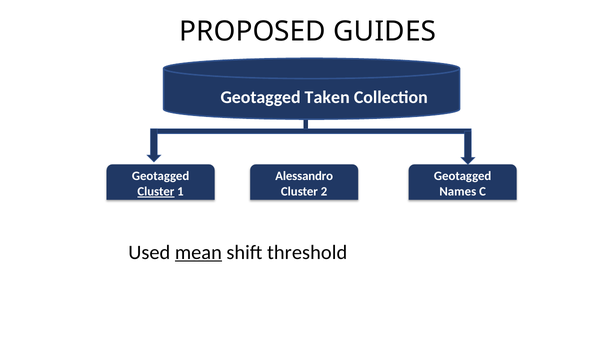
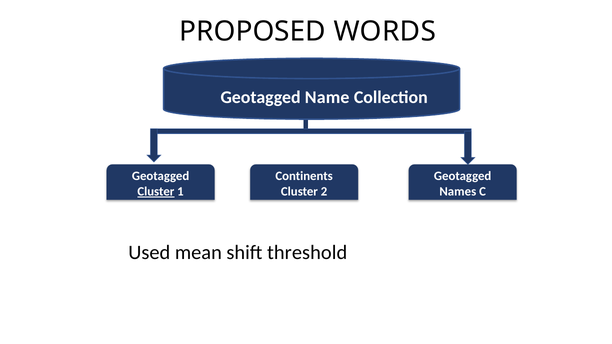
GUIDES: GUIDES -> WORDS
Taken: Taken -> Name
Alessandro: Alessandro -> Continents
mean underline: present -> none
